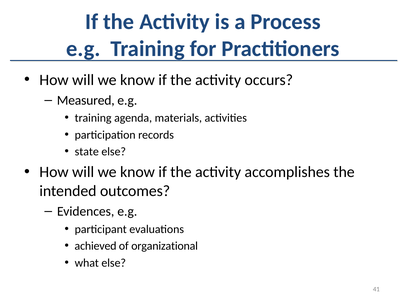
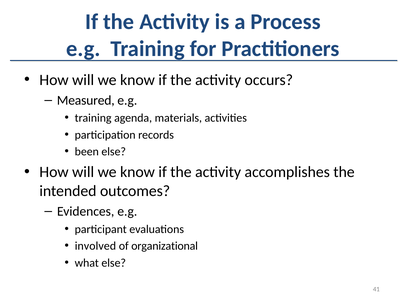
state: state -> been
achieved: achieved -> involved
